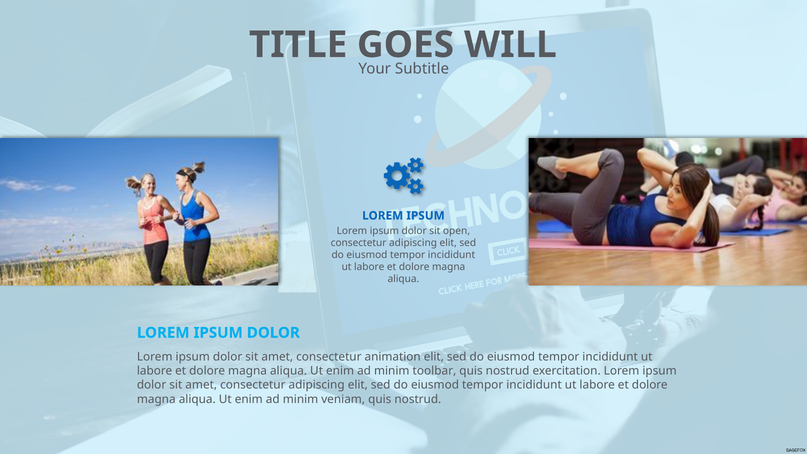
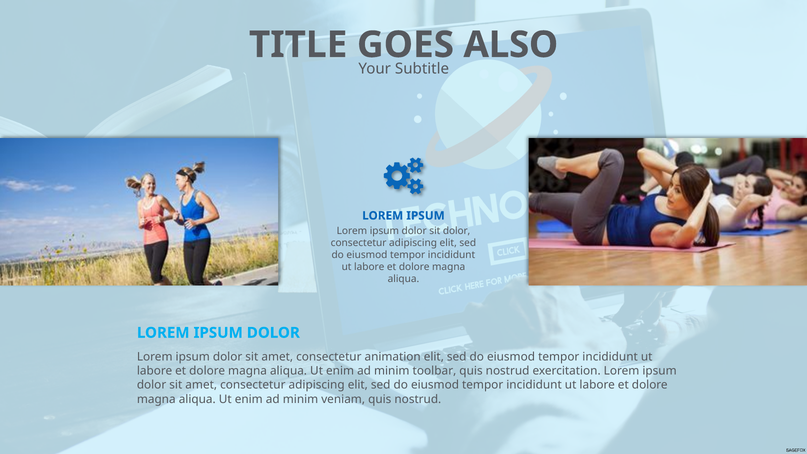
WILL: WILL -> ALSO
sit open: open -> dolor
